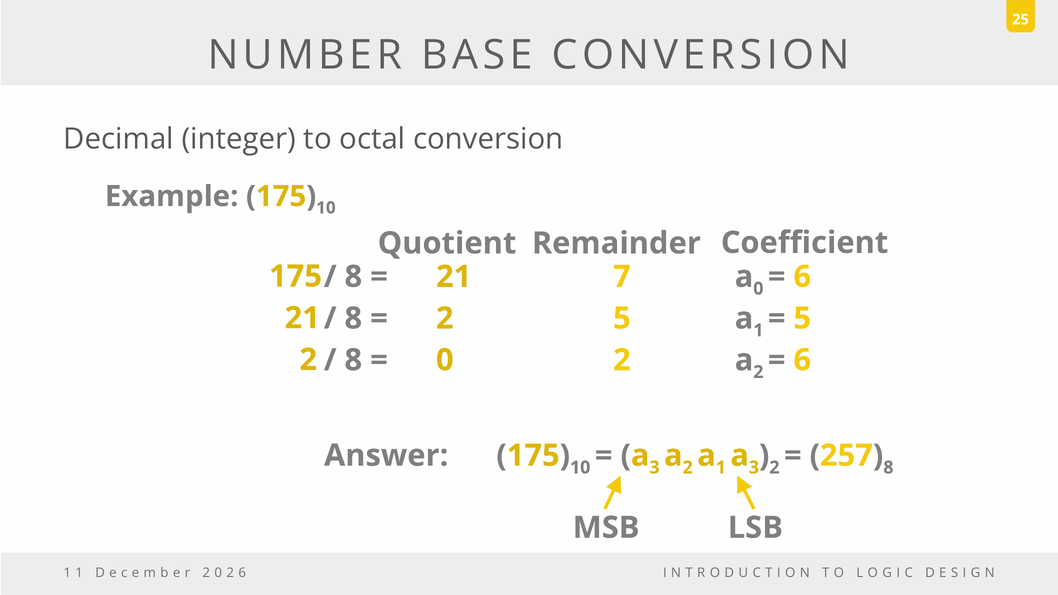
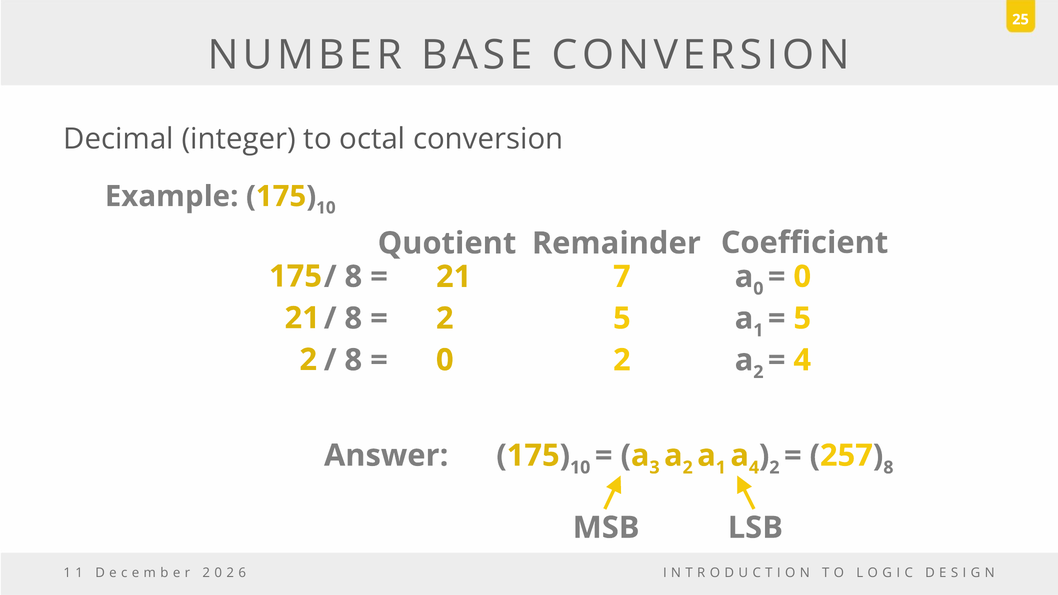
6 at (802, 277): 6 -> 0
6 at (802, 360): 6 -> 4
3 at (754, 468): 3 -> 4
